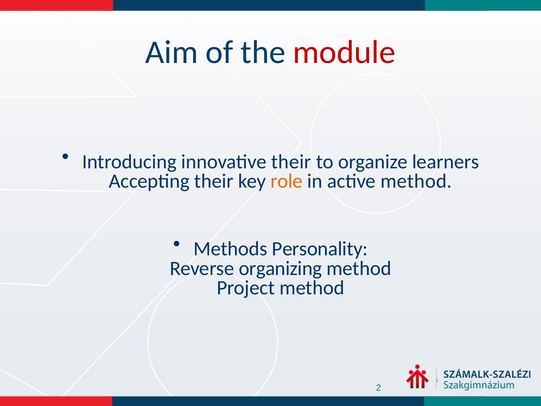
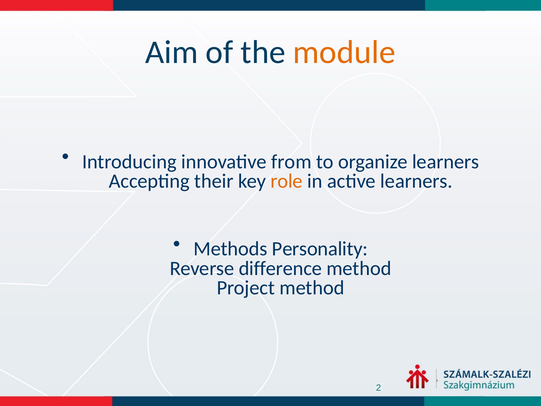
module colour: red -> orange
innovative their: their -> from
active method: method -> learners
organizing: organizing -> difference
